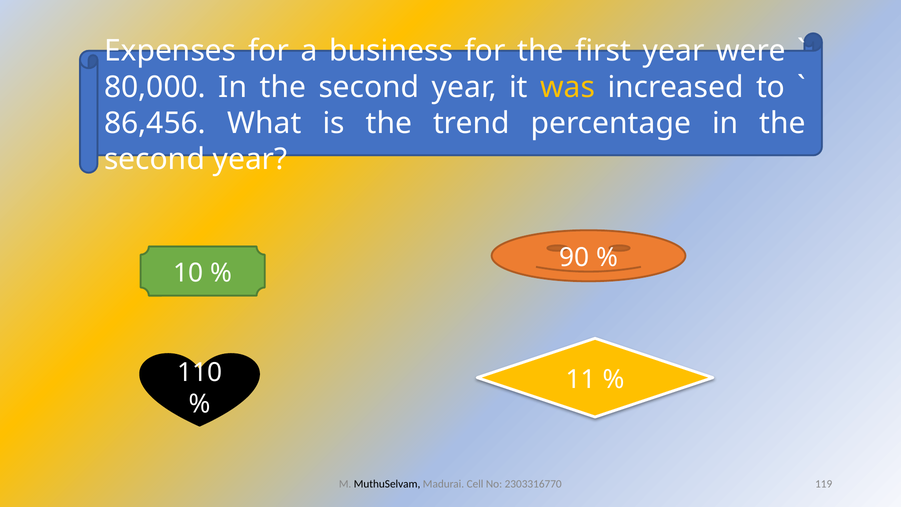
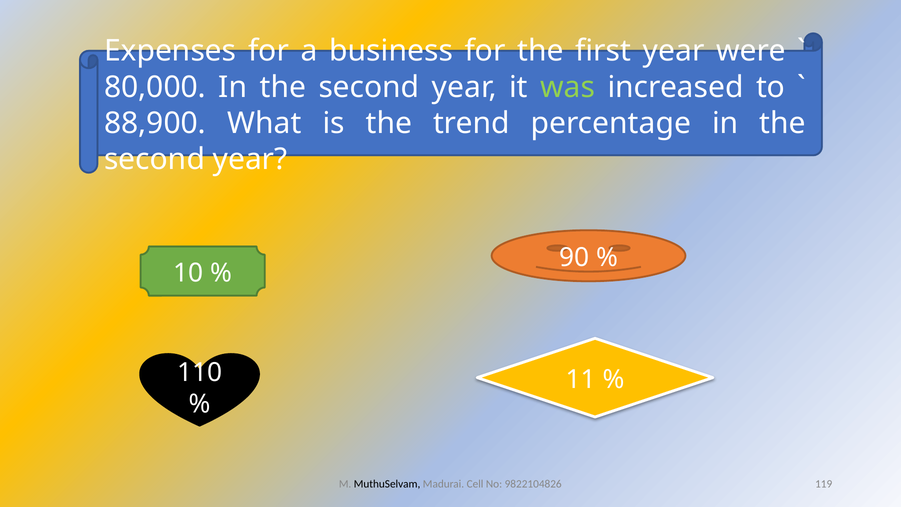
was colour: yellow -> light green
86,456: 86,456 -> 88,900
2303316770: 2303316770 -> 9822104826
